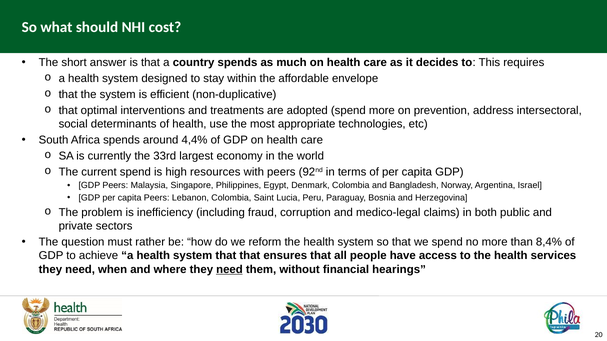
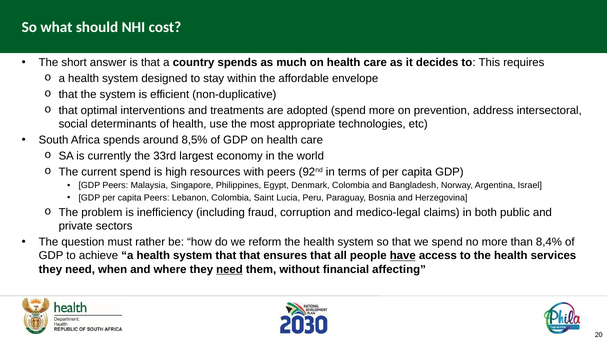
4,4%: 4,4% -> 8,5%
have underline: none -> present
hearings: hearings -> affecting
